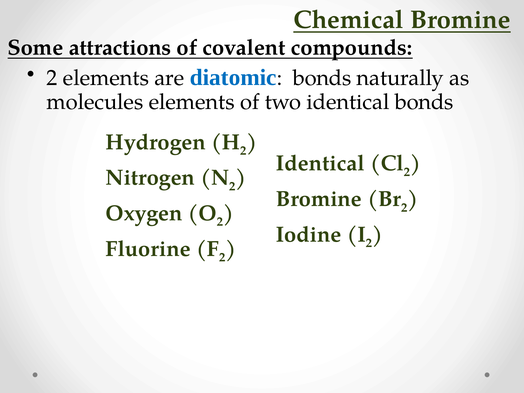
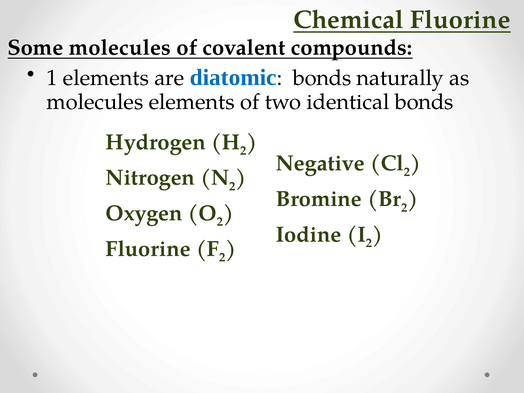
Chemical Bromine: Bromine -> Fluorine
Some attractions: attractions -> molecules
2 at (52, 78): 2 -> 1
Identical at (320, 163): Identical -> Negative
